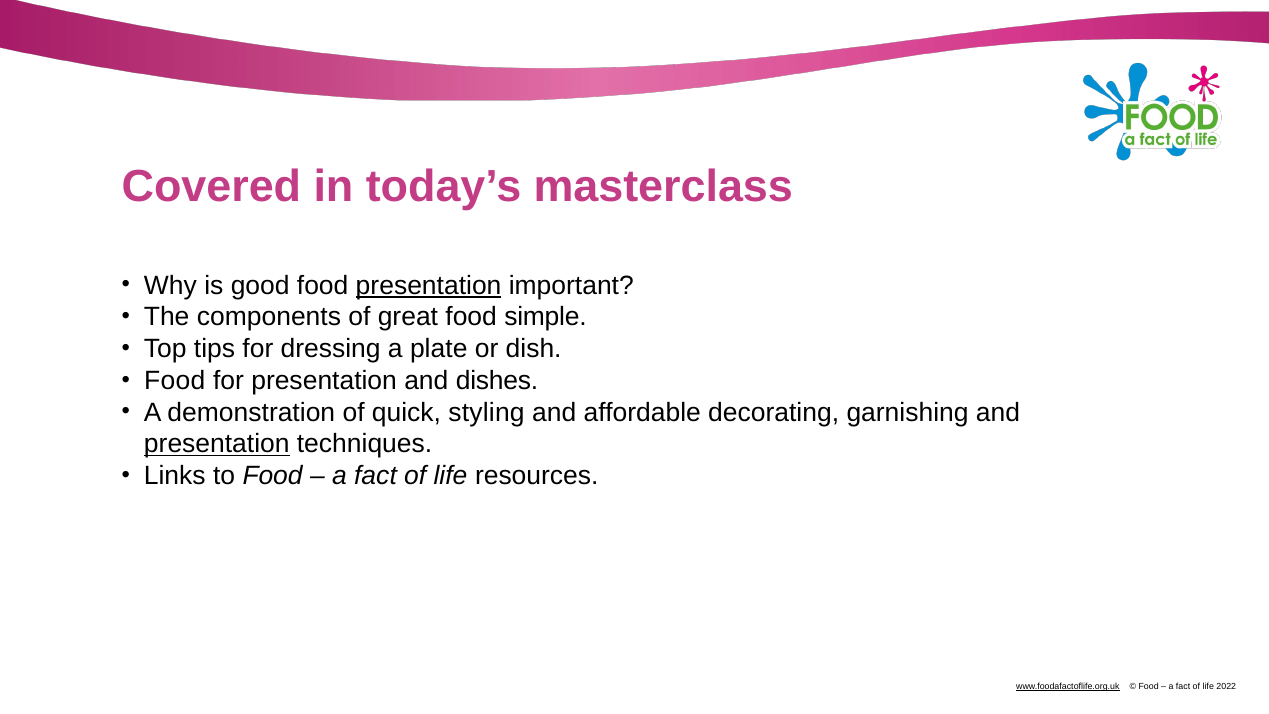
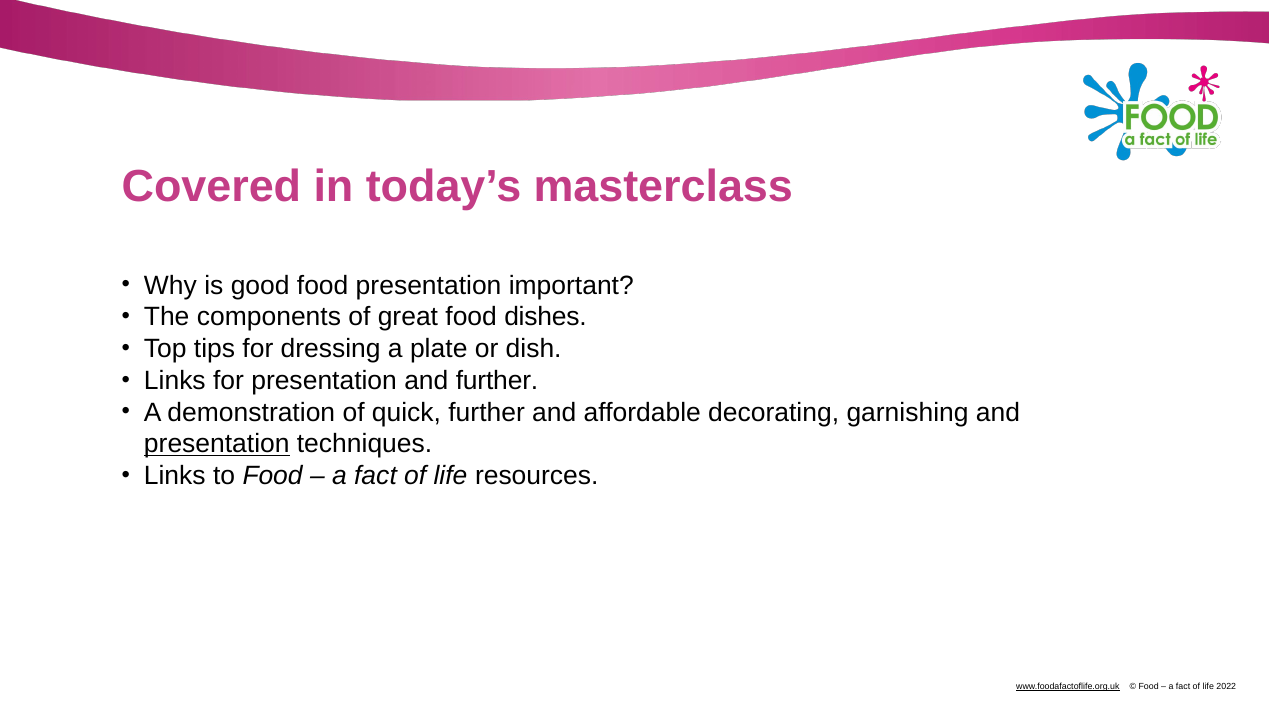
presentation at (429, 285) underline: present -> none
simple: simple -> dishes
Food at (175, 381): Food -> Links
and dishes: dishes -> further
quick styling: styling -> further
